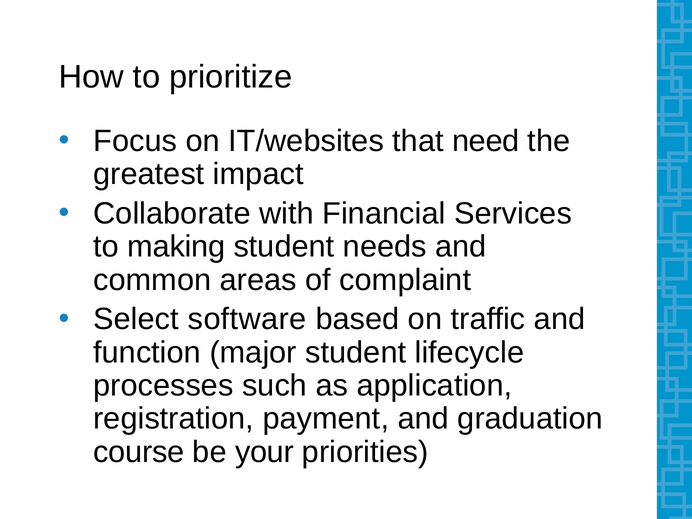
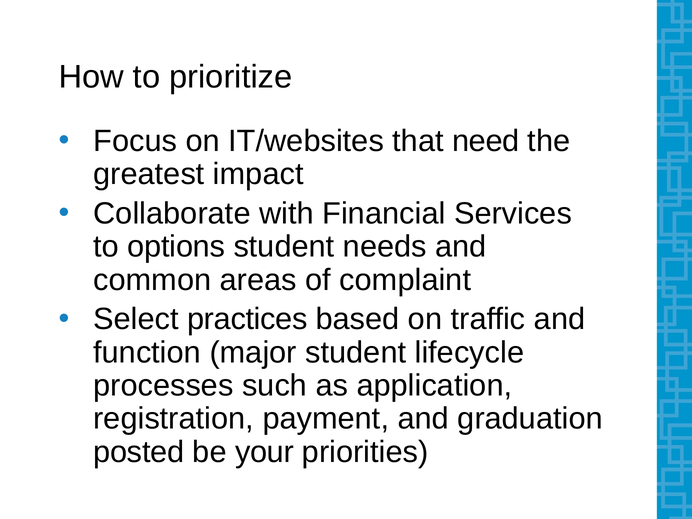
making: making -> options
software: software -> practices
course: course -> posted
